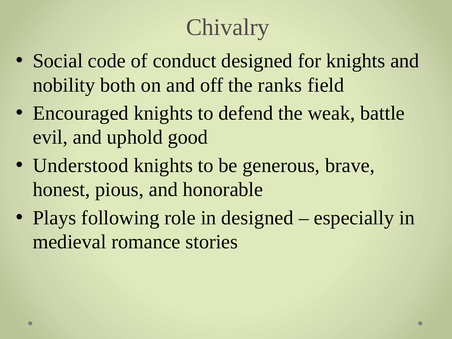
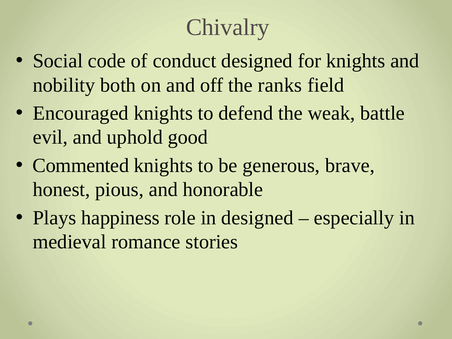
Understood: Understood -> Commented
following: following -> happiness
